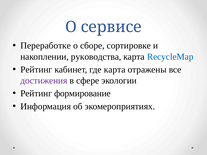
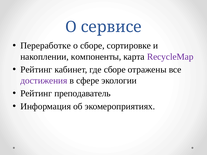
руководства: руководства -> компоненты
RecycleMap colour: blue -> purple
где карта: карта -> сборе
формирование: формирование -> преподаватель
